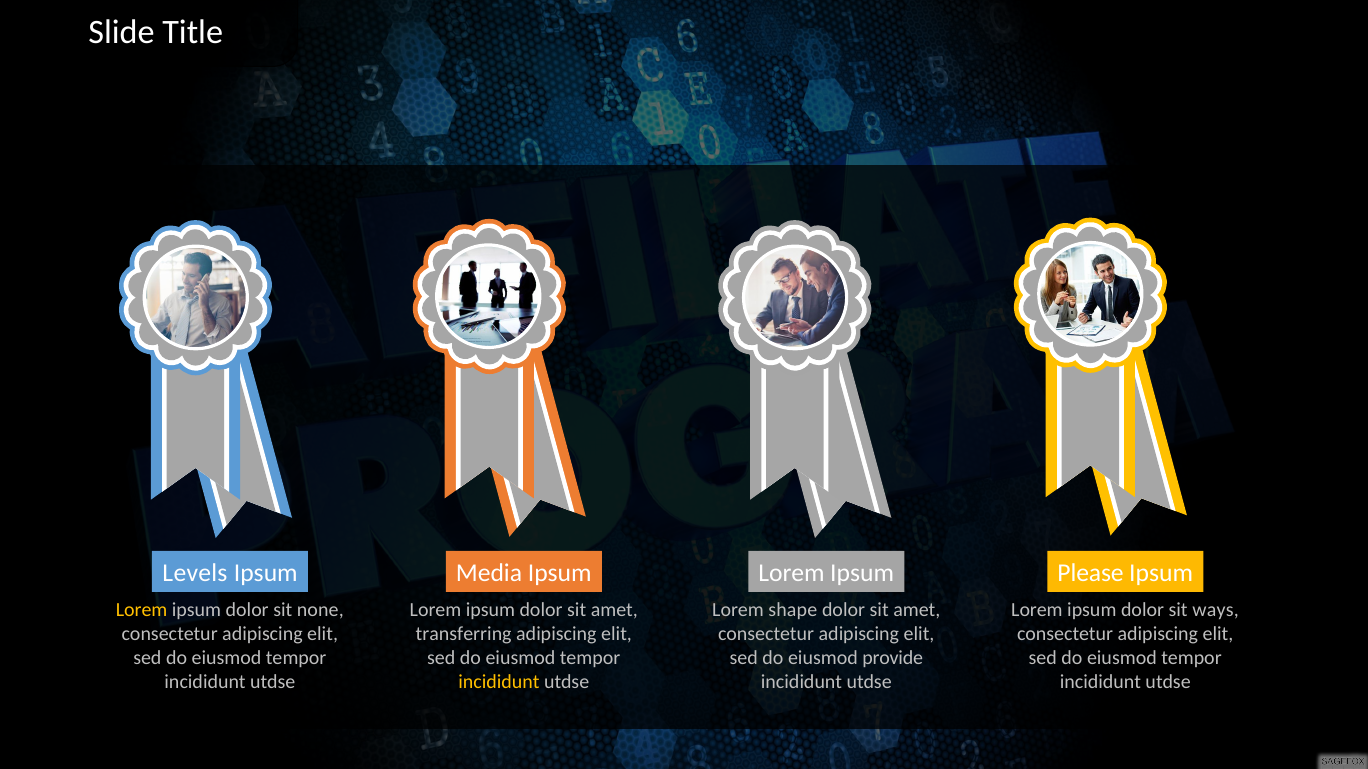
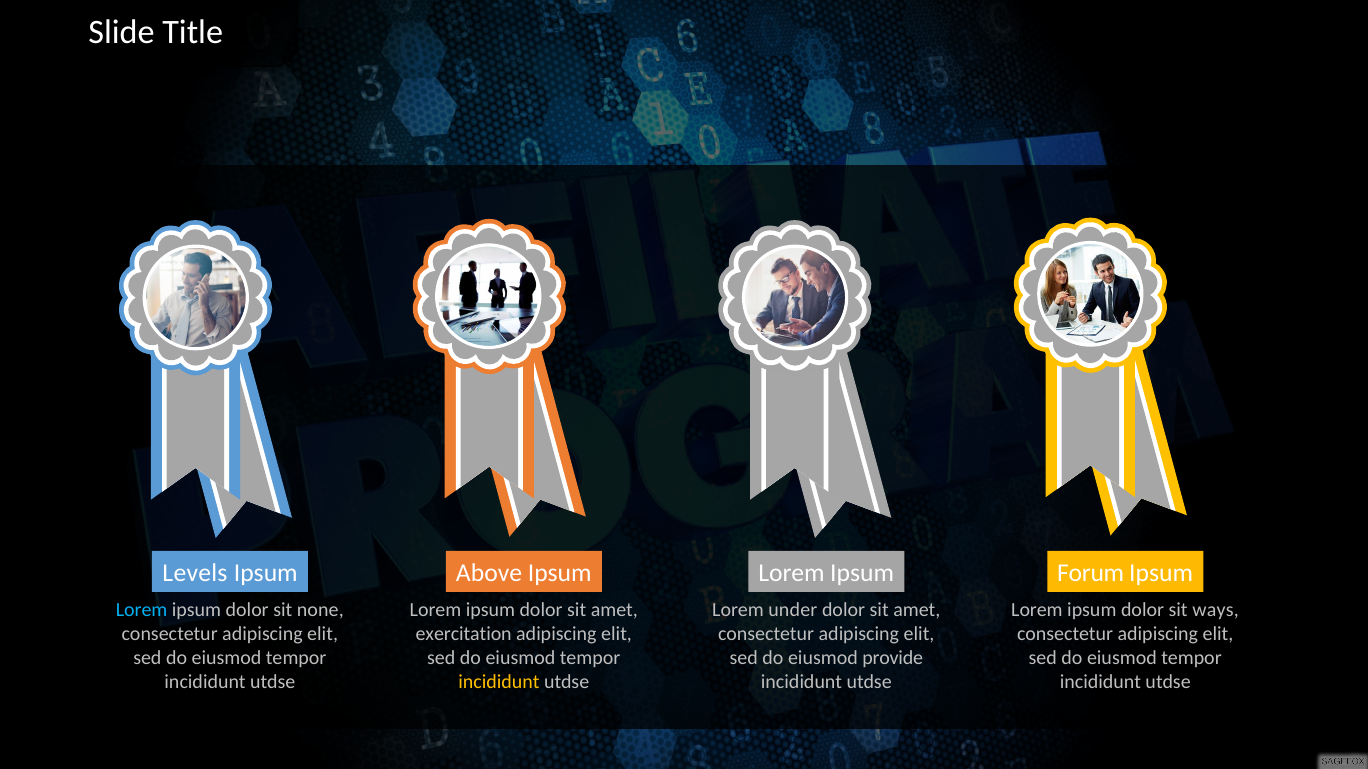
Media: Media -> Above
Please: Please -> Forum
Lorem at (142, 610) colour: yellow -> light blue
shape: shape -> under
transferring: transferring -> exercitation
